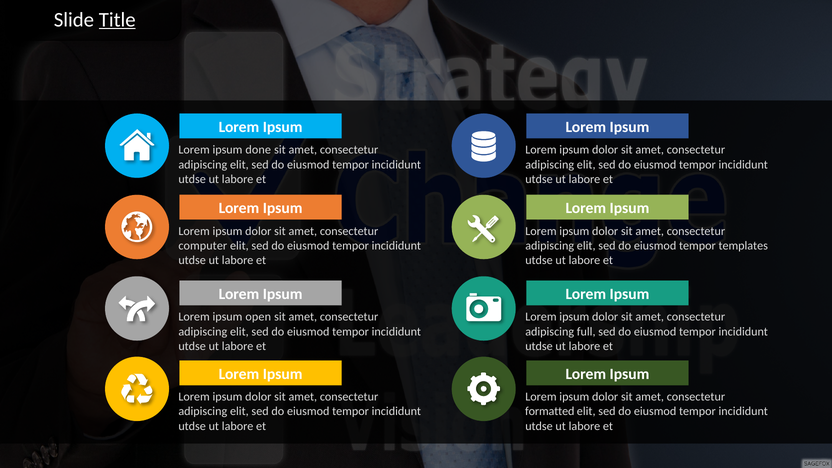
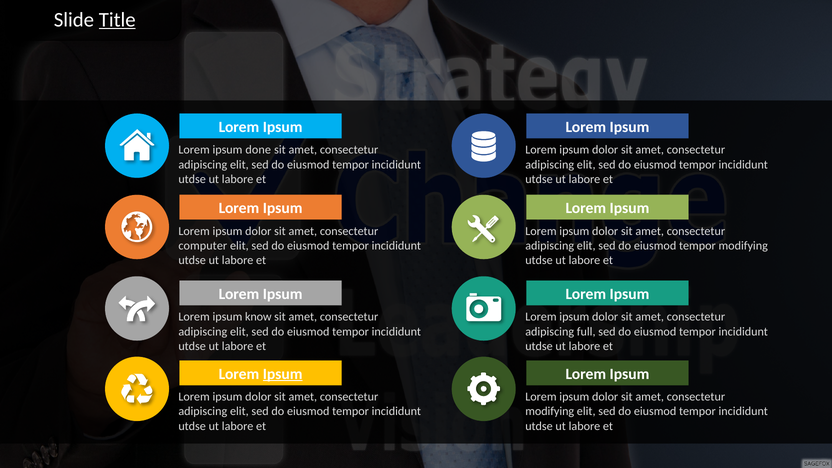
tempor templates: templates -> modifying
open: open -> know
Ipsum at (283, 374) underline: none -> present
formatted at (550, 411): formatted -> modifying
